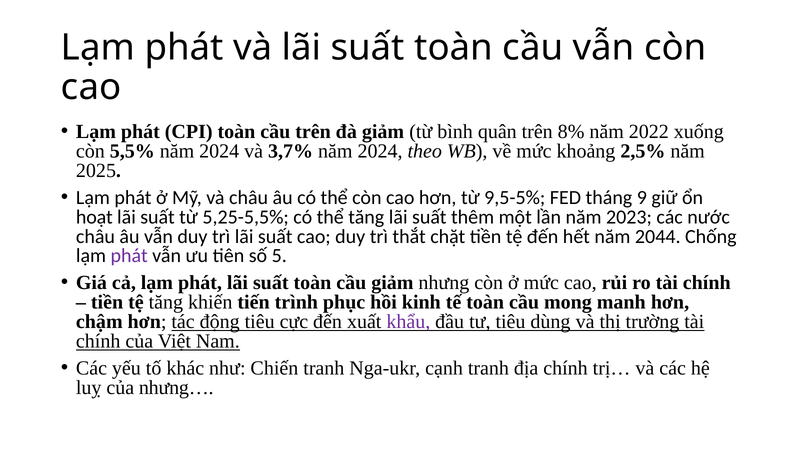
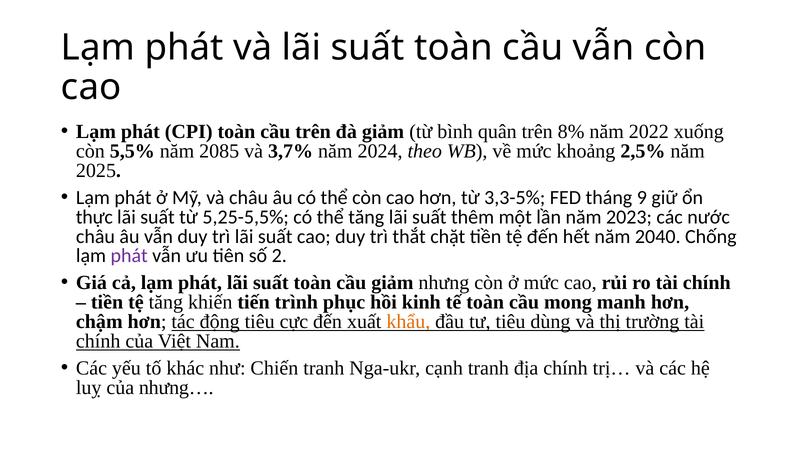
5,5% năm 2024: 2024 -> 2085
9,5-5%: 9,5-5% -> 3,3-5%
hoạt: hoạt -> thực
2044: 2044 -> 2040
5: 5 -> 2
khẩu colour: purple -> orange
